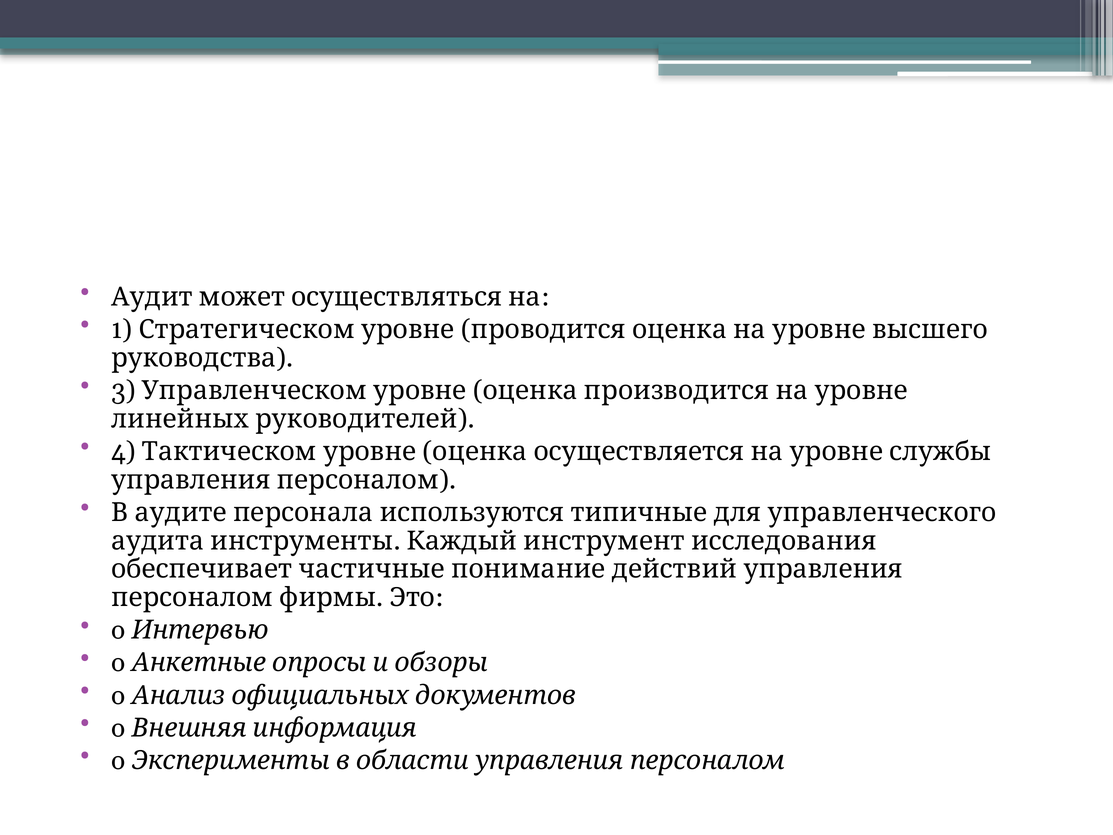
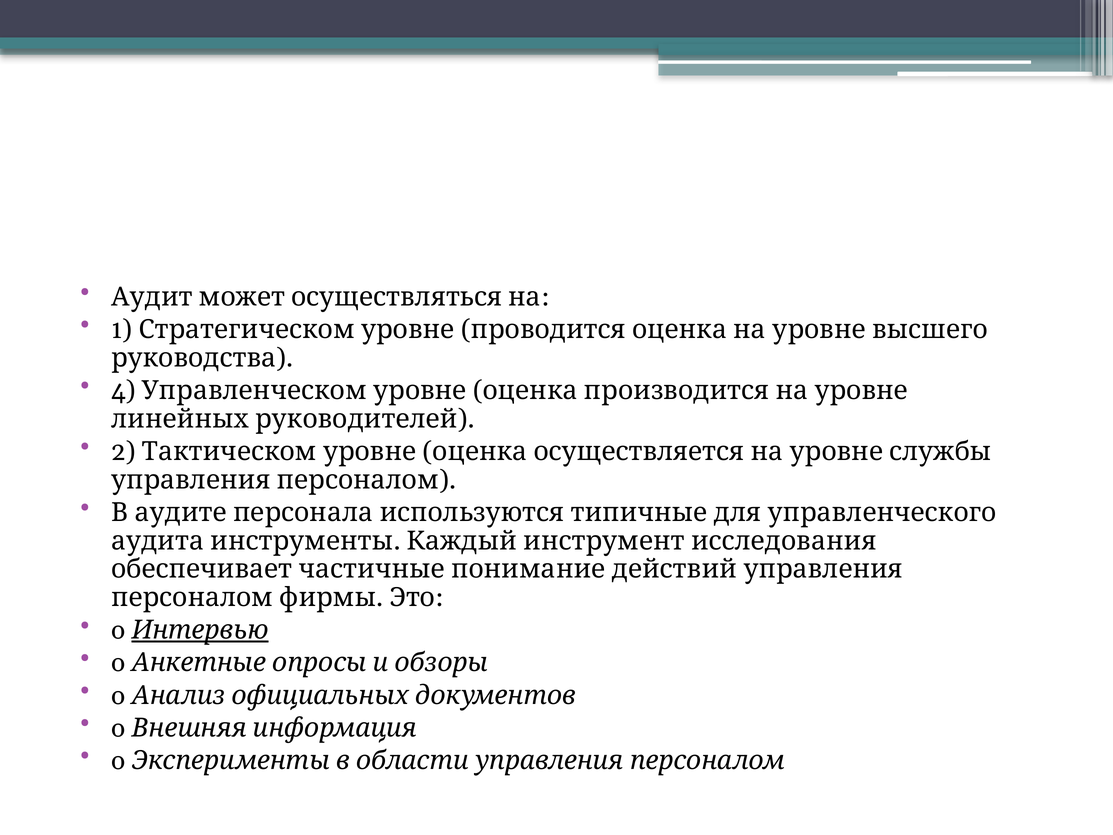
3: 3 -> 4
4: 4 -> 2
Интервью underline: none -> present
